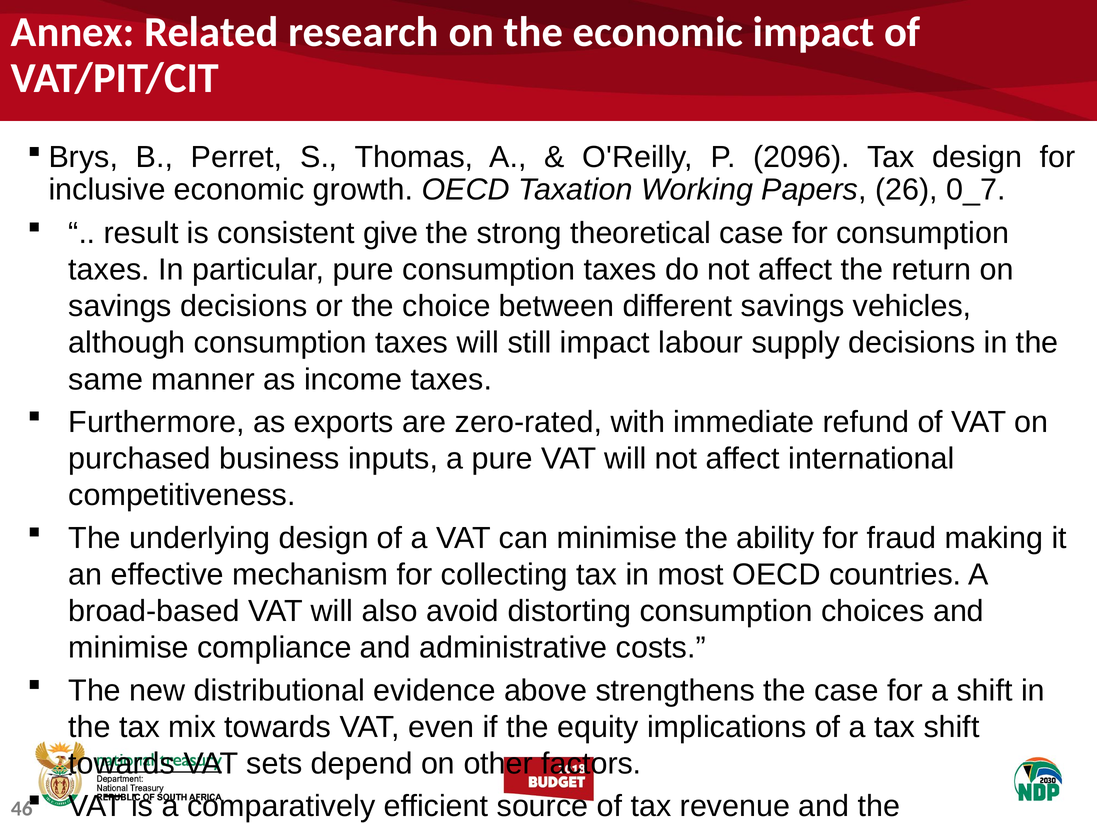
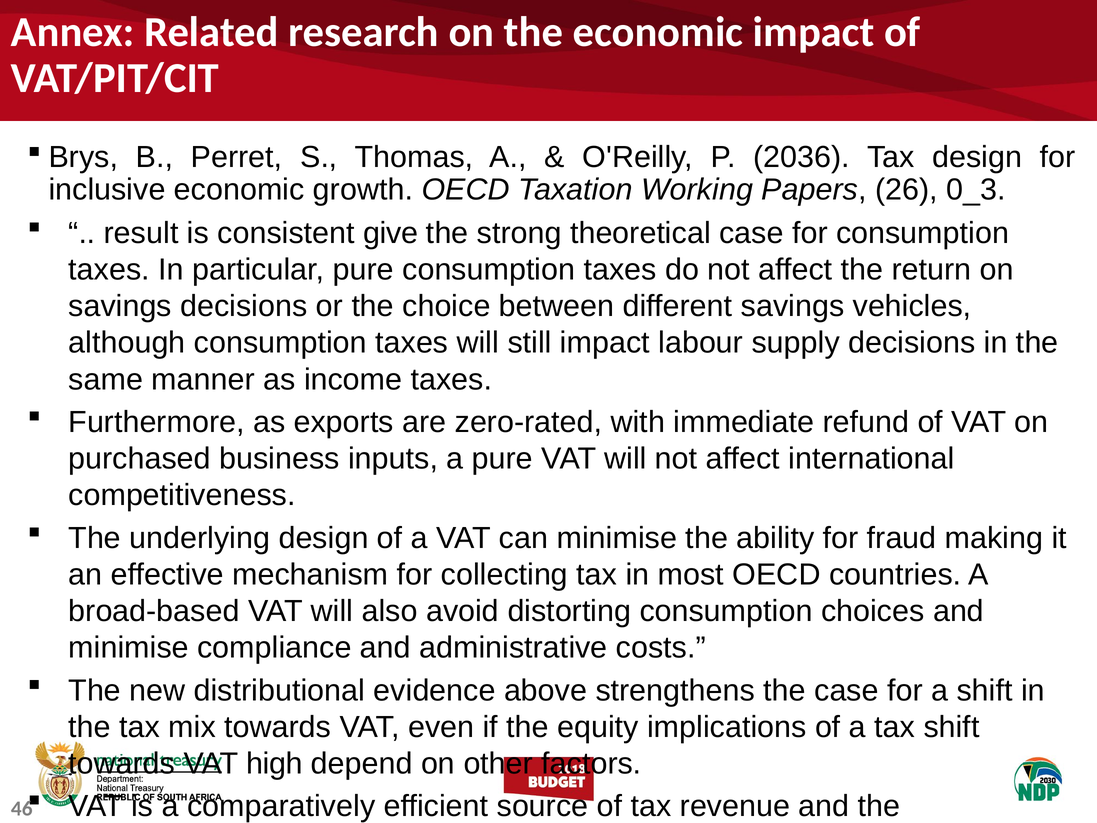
2096: 2096 -> 2036
0_7: 0_7 -> 0_3
sets: sets -> high
